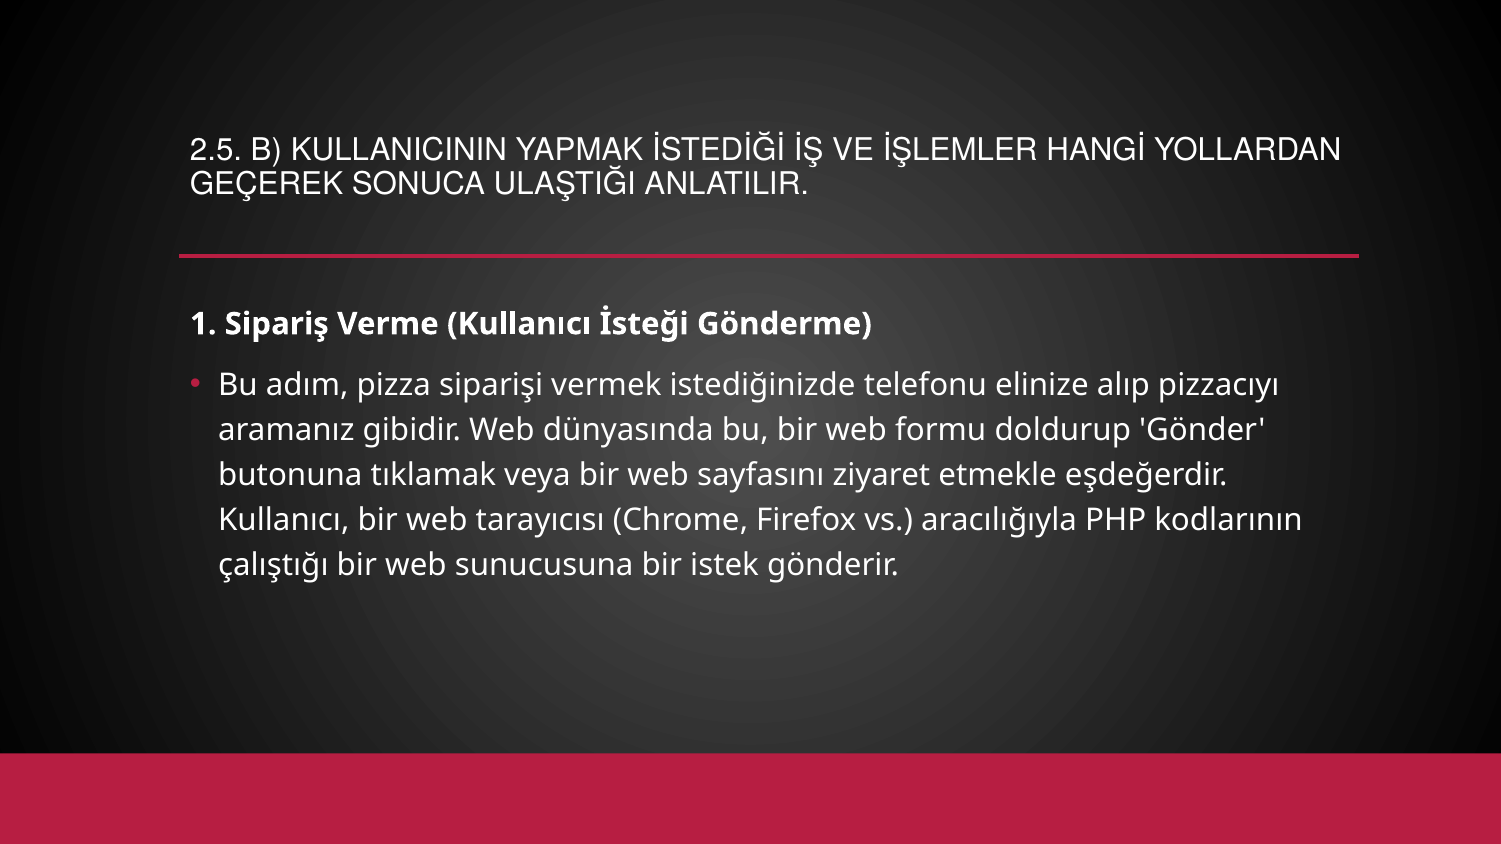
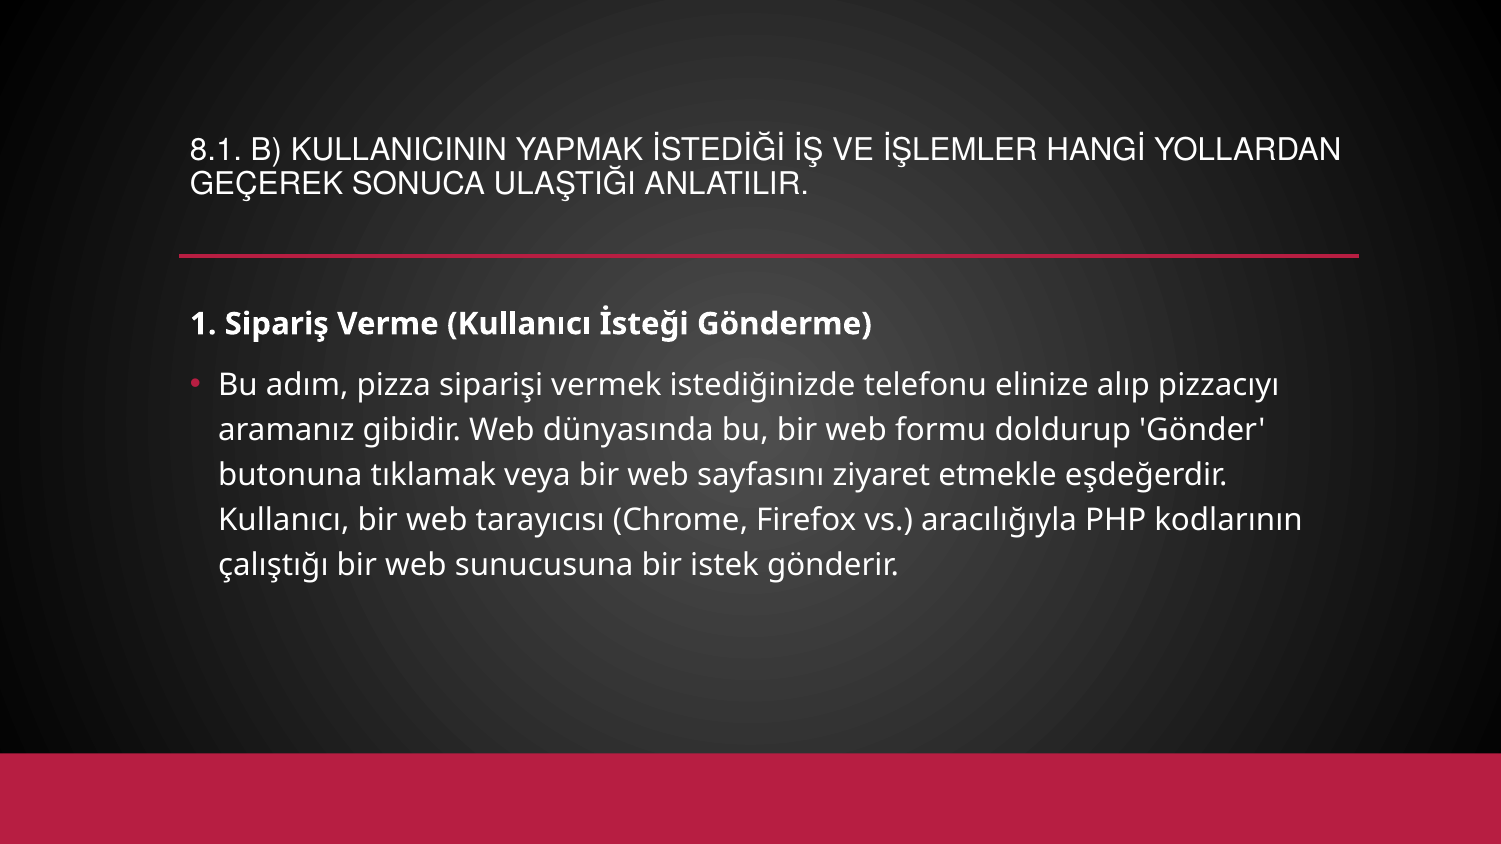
2.5: 2.5 -> 8.1
